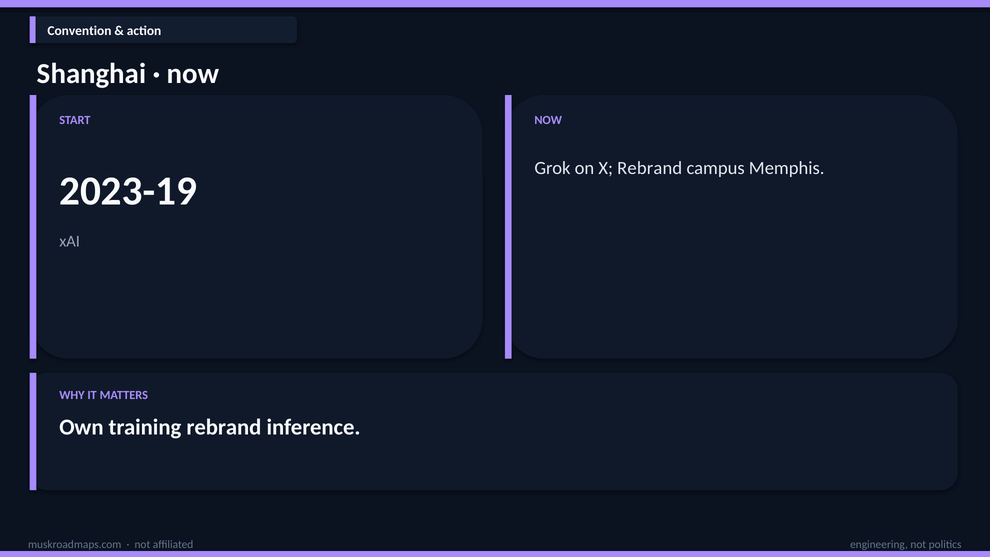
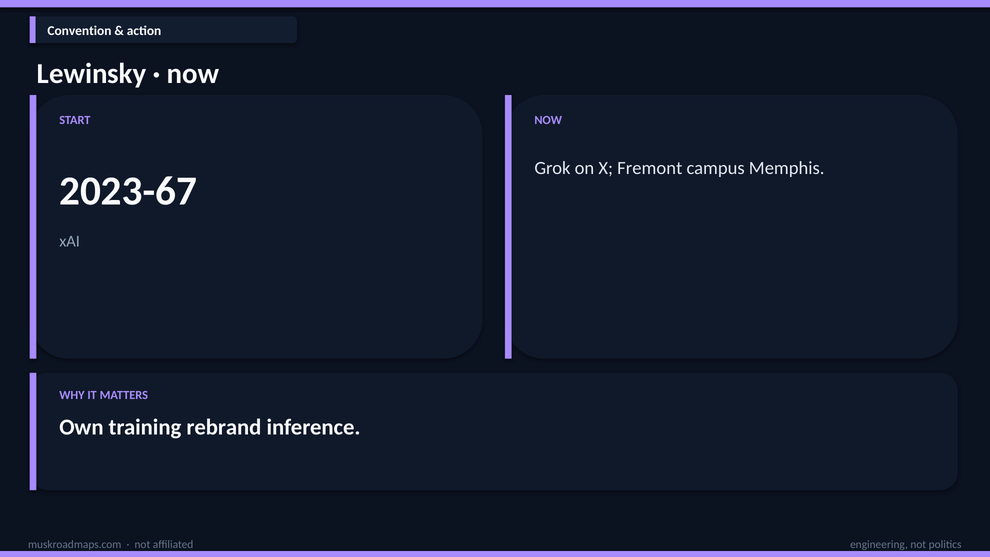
Shanghai: Shanghai -> Lewinsky
X Rebrand: Rebrand -> Fremont
2023-19: 2023-19 -> 2023-67
